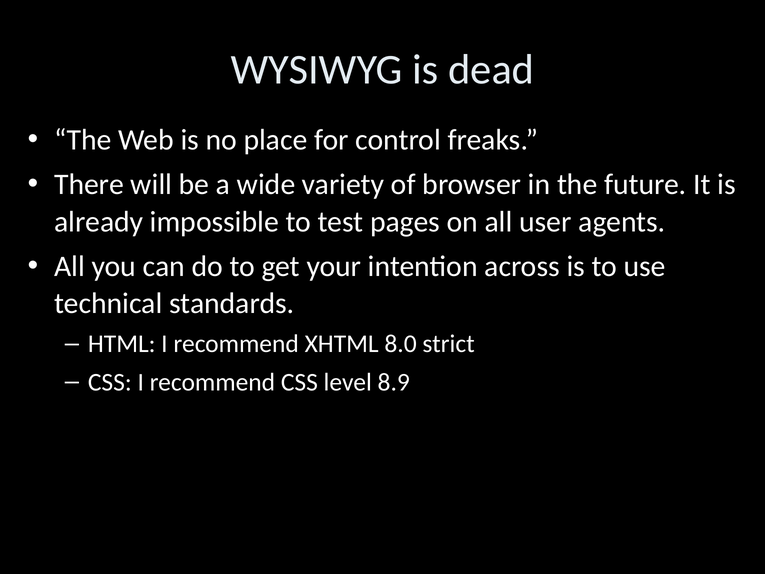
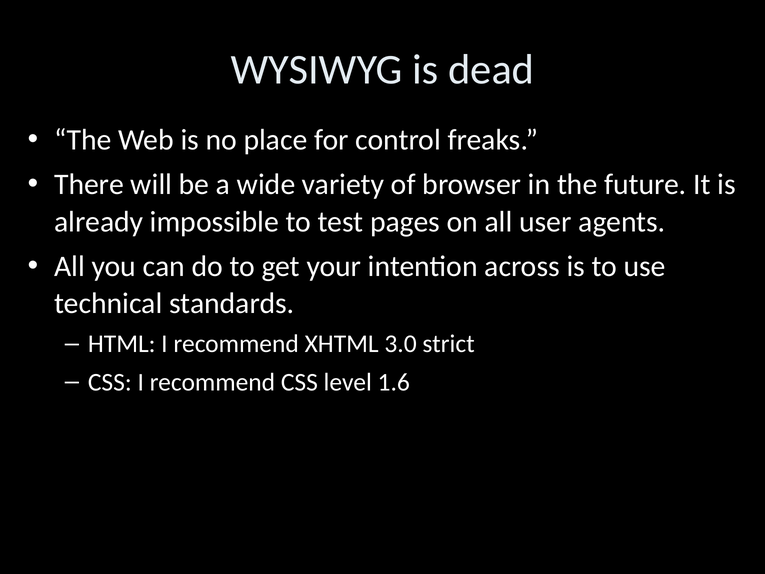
8.0: 8.0 -> 3.0
8.9: 8.9 -> 1.6
